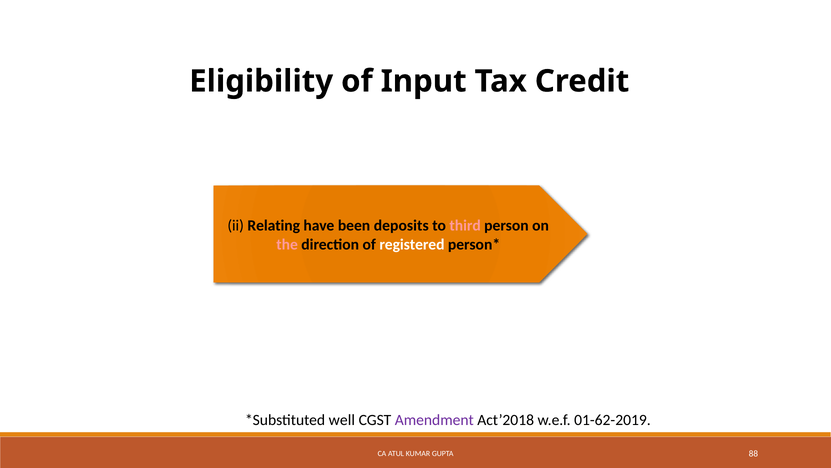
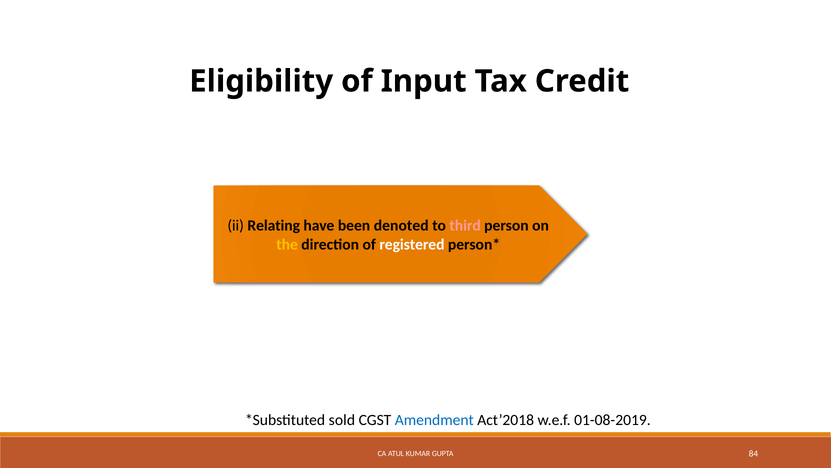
deposits: deposits -> denoted
the colour: pink -> yellow
well: well -> sold
Amendment colour: purple -> blue
01-62-2019: 01-62-2019 -> 01-08-2019
88: 88 -> 84
